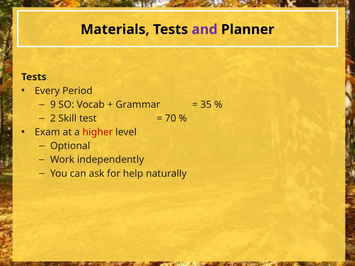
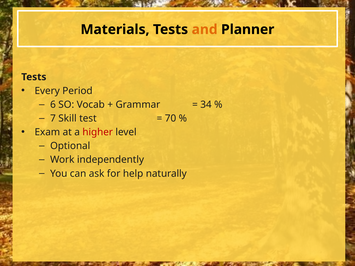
and colour: purple -> orange
9: 9 -> 6
35: 35 -> 34
2: 2 -> 7
